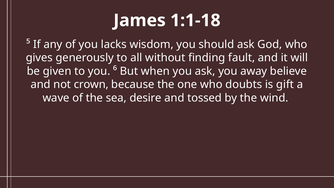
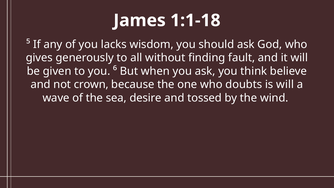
away: away -> think
is gift: gift -> will
